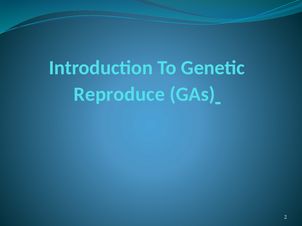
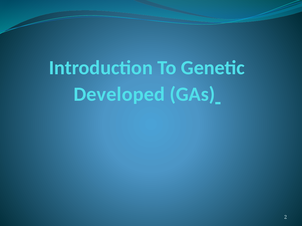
Reproduce: Reproduce -> Developed
